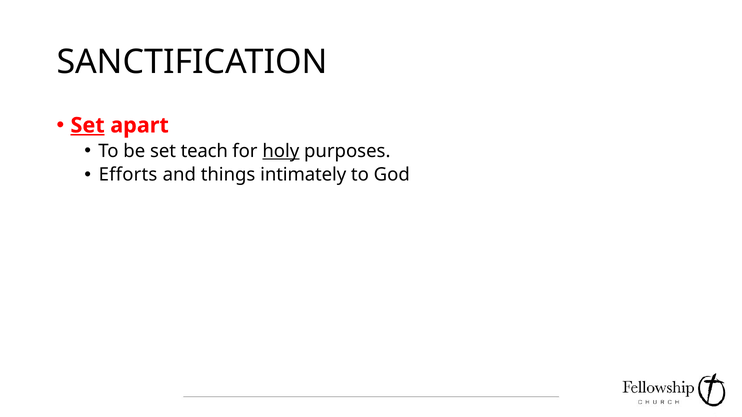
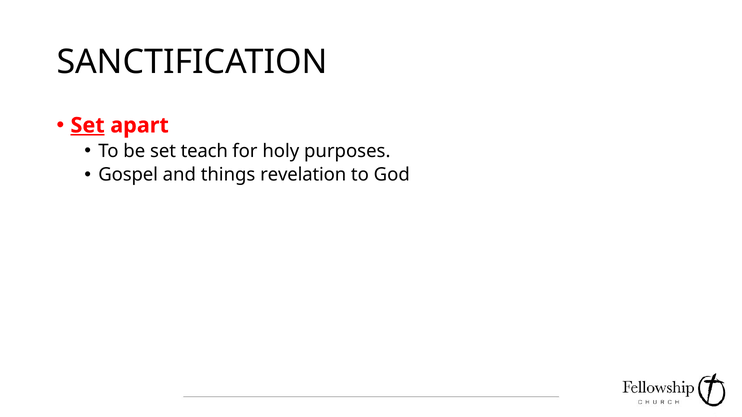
holy underline: present -> none
Efforts: Efforts -> Gospel
intimately: intimately -> revelation
